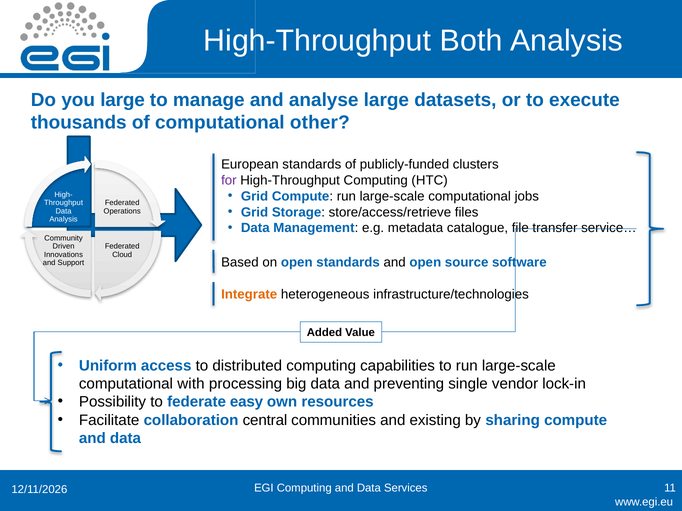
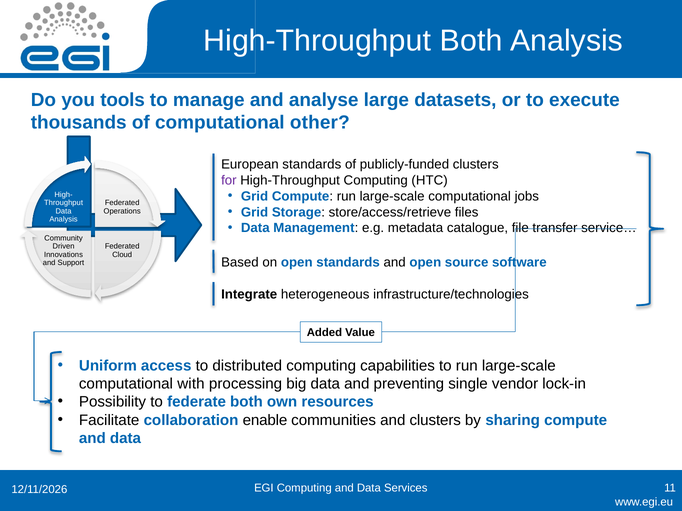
you large: large -> tools
Integrate colour: orange -> black
federate easy: easy -> both
central: central -> enable
and existing: existing -> clusters
